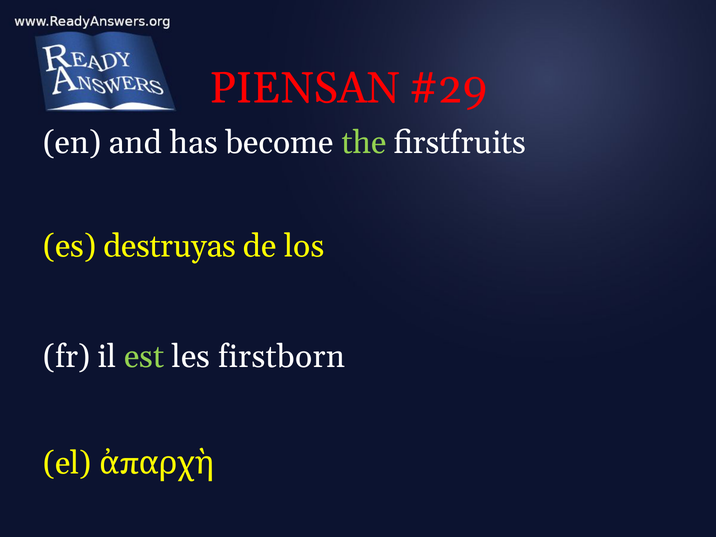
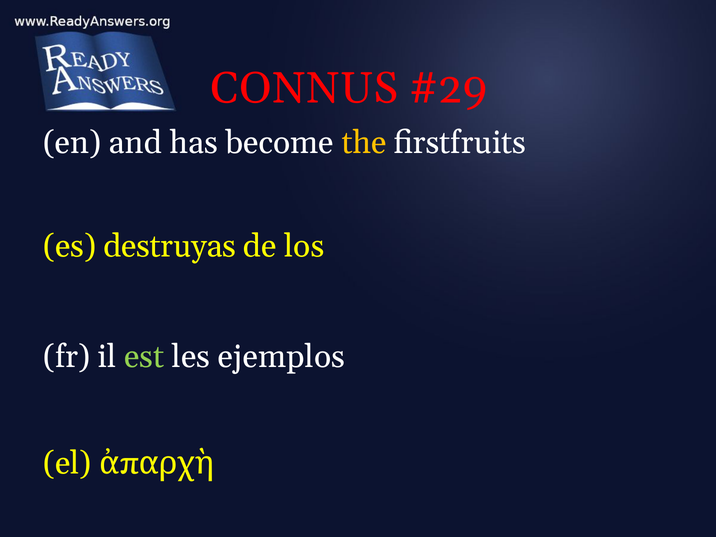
PIENSAN: PIENSAN -> CONNUS
the colour: light green -> yellow
firstborn: firstborn -> ejemplos
